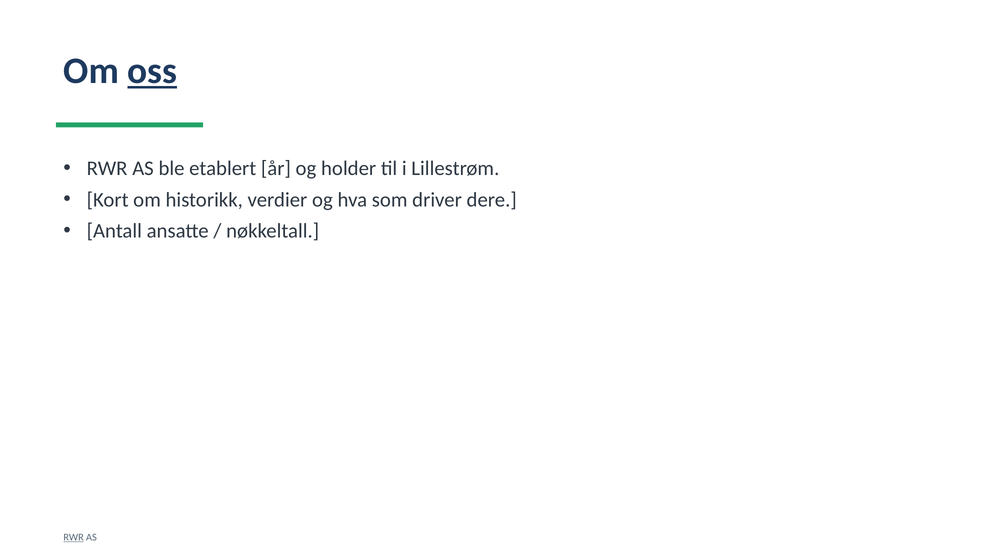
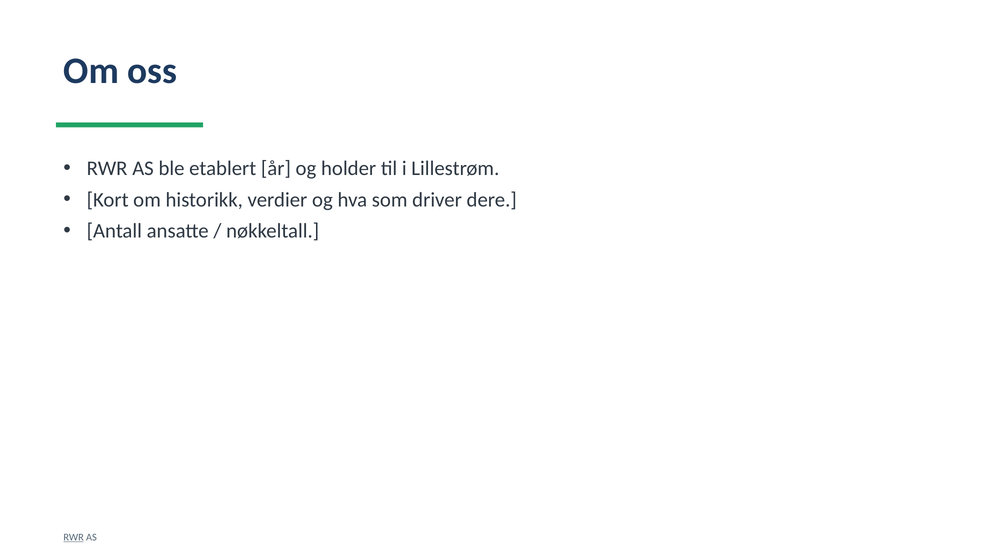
oss underline: present -> none
